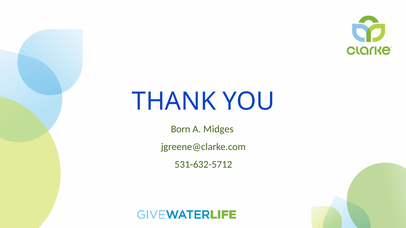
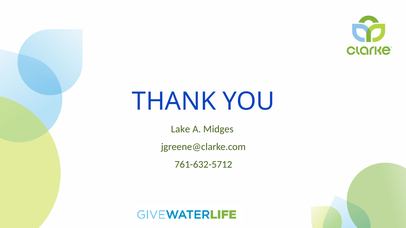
Born: Born -> Lake
531-632-5712: 531-632-5712 -> 761-632-5712
